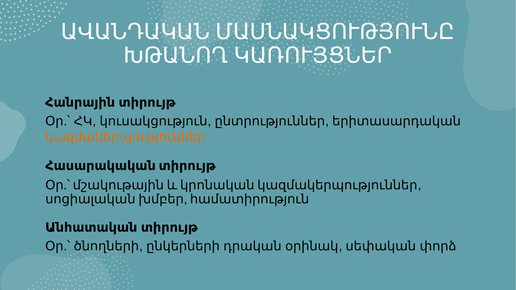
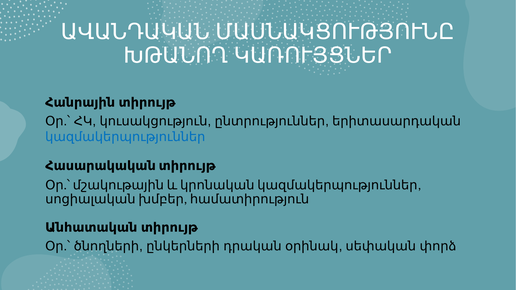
կազմակերպություններ colour: orange -> blue
